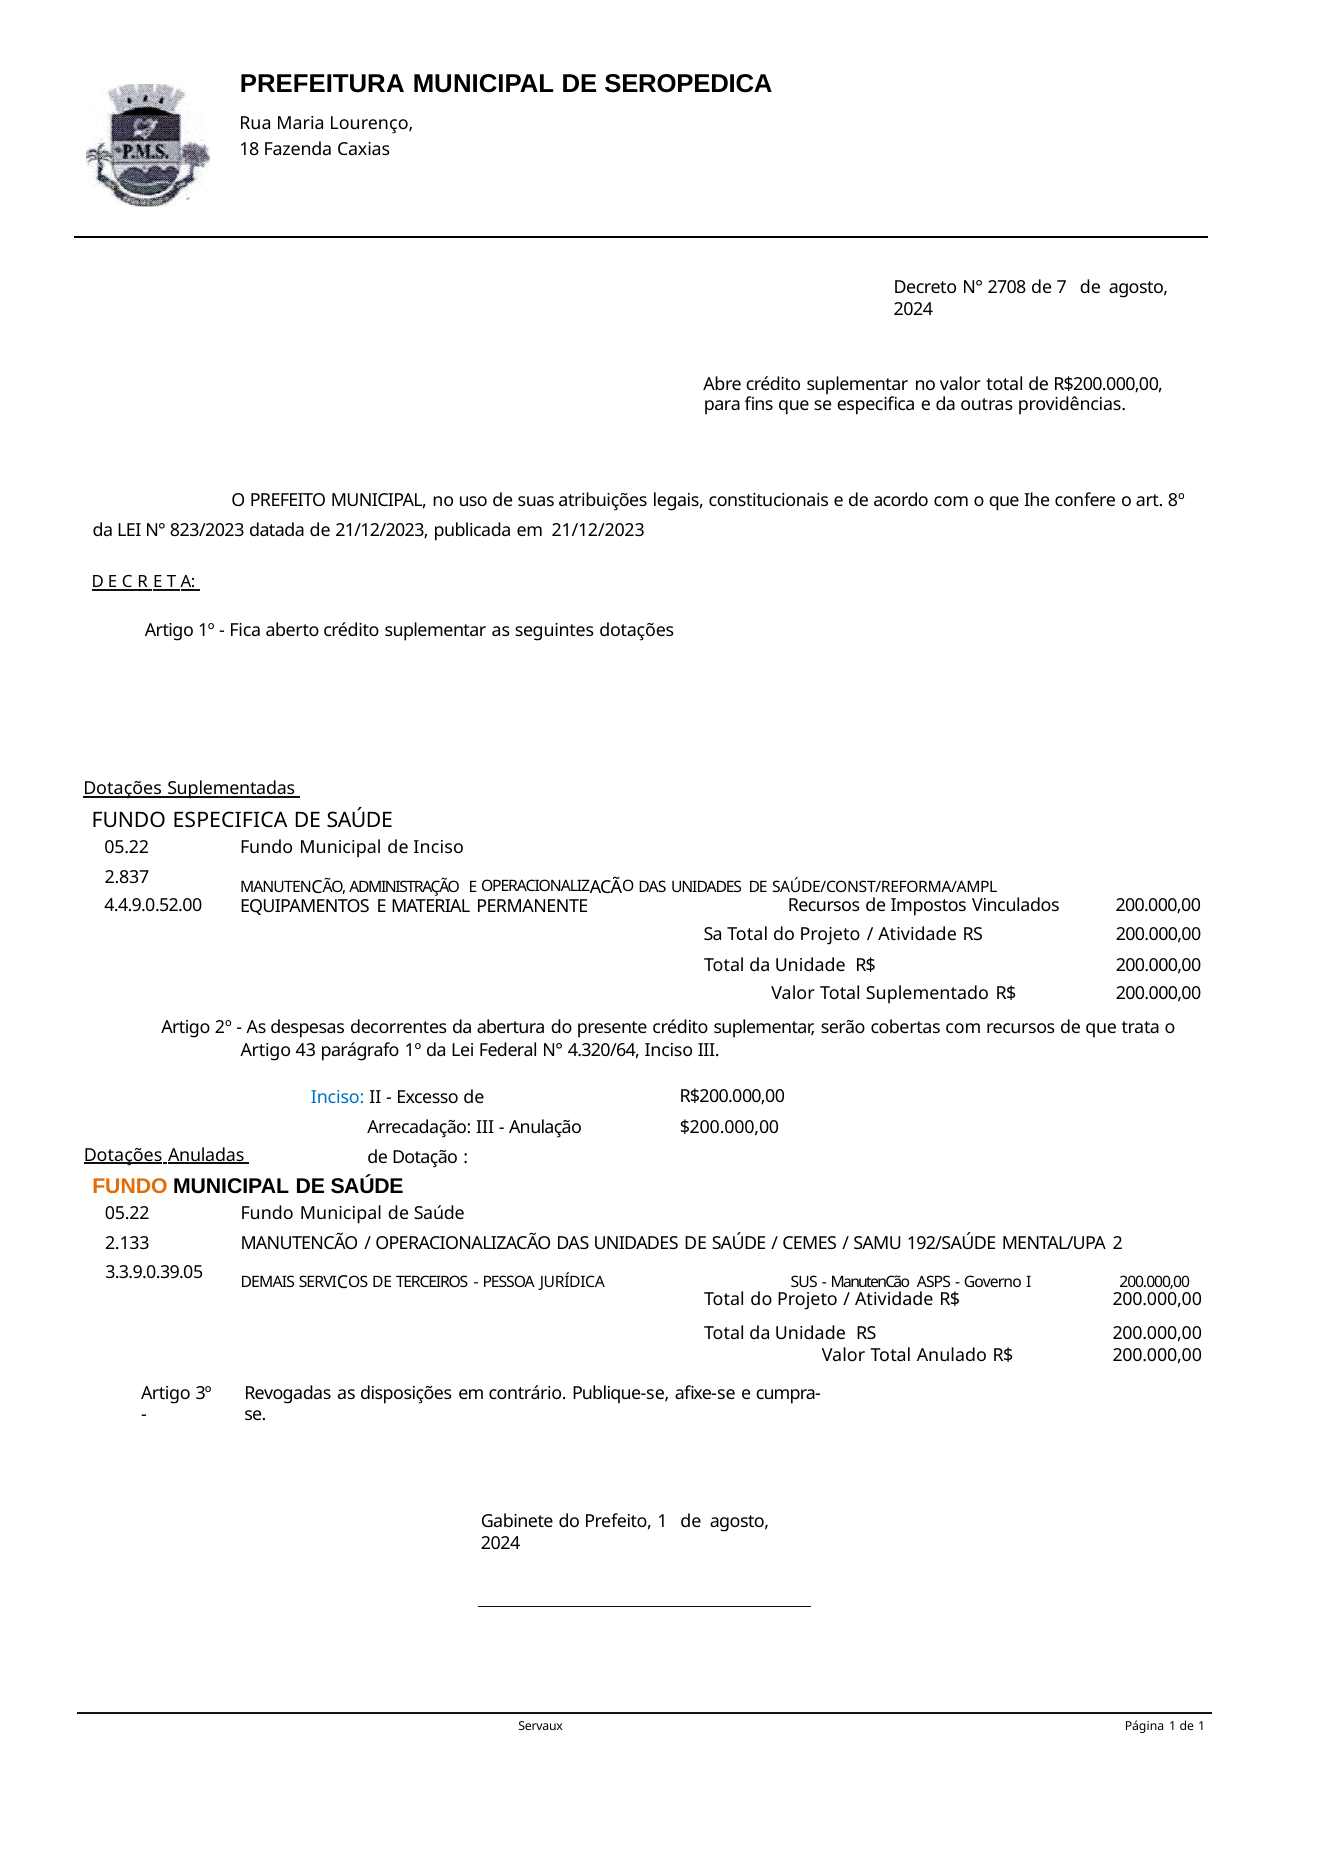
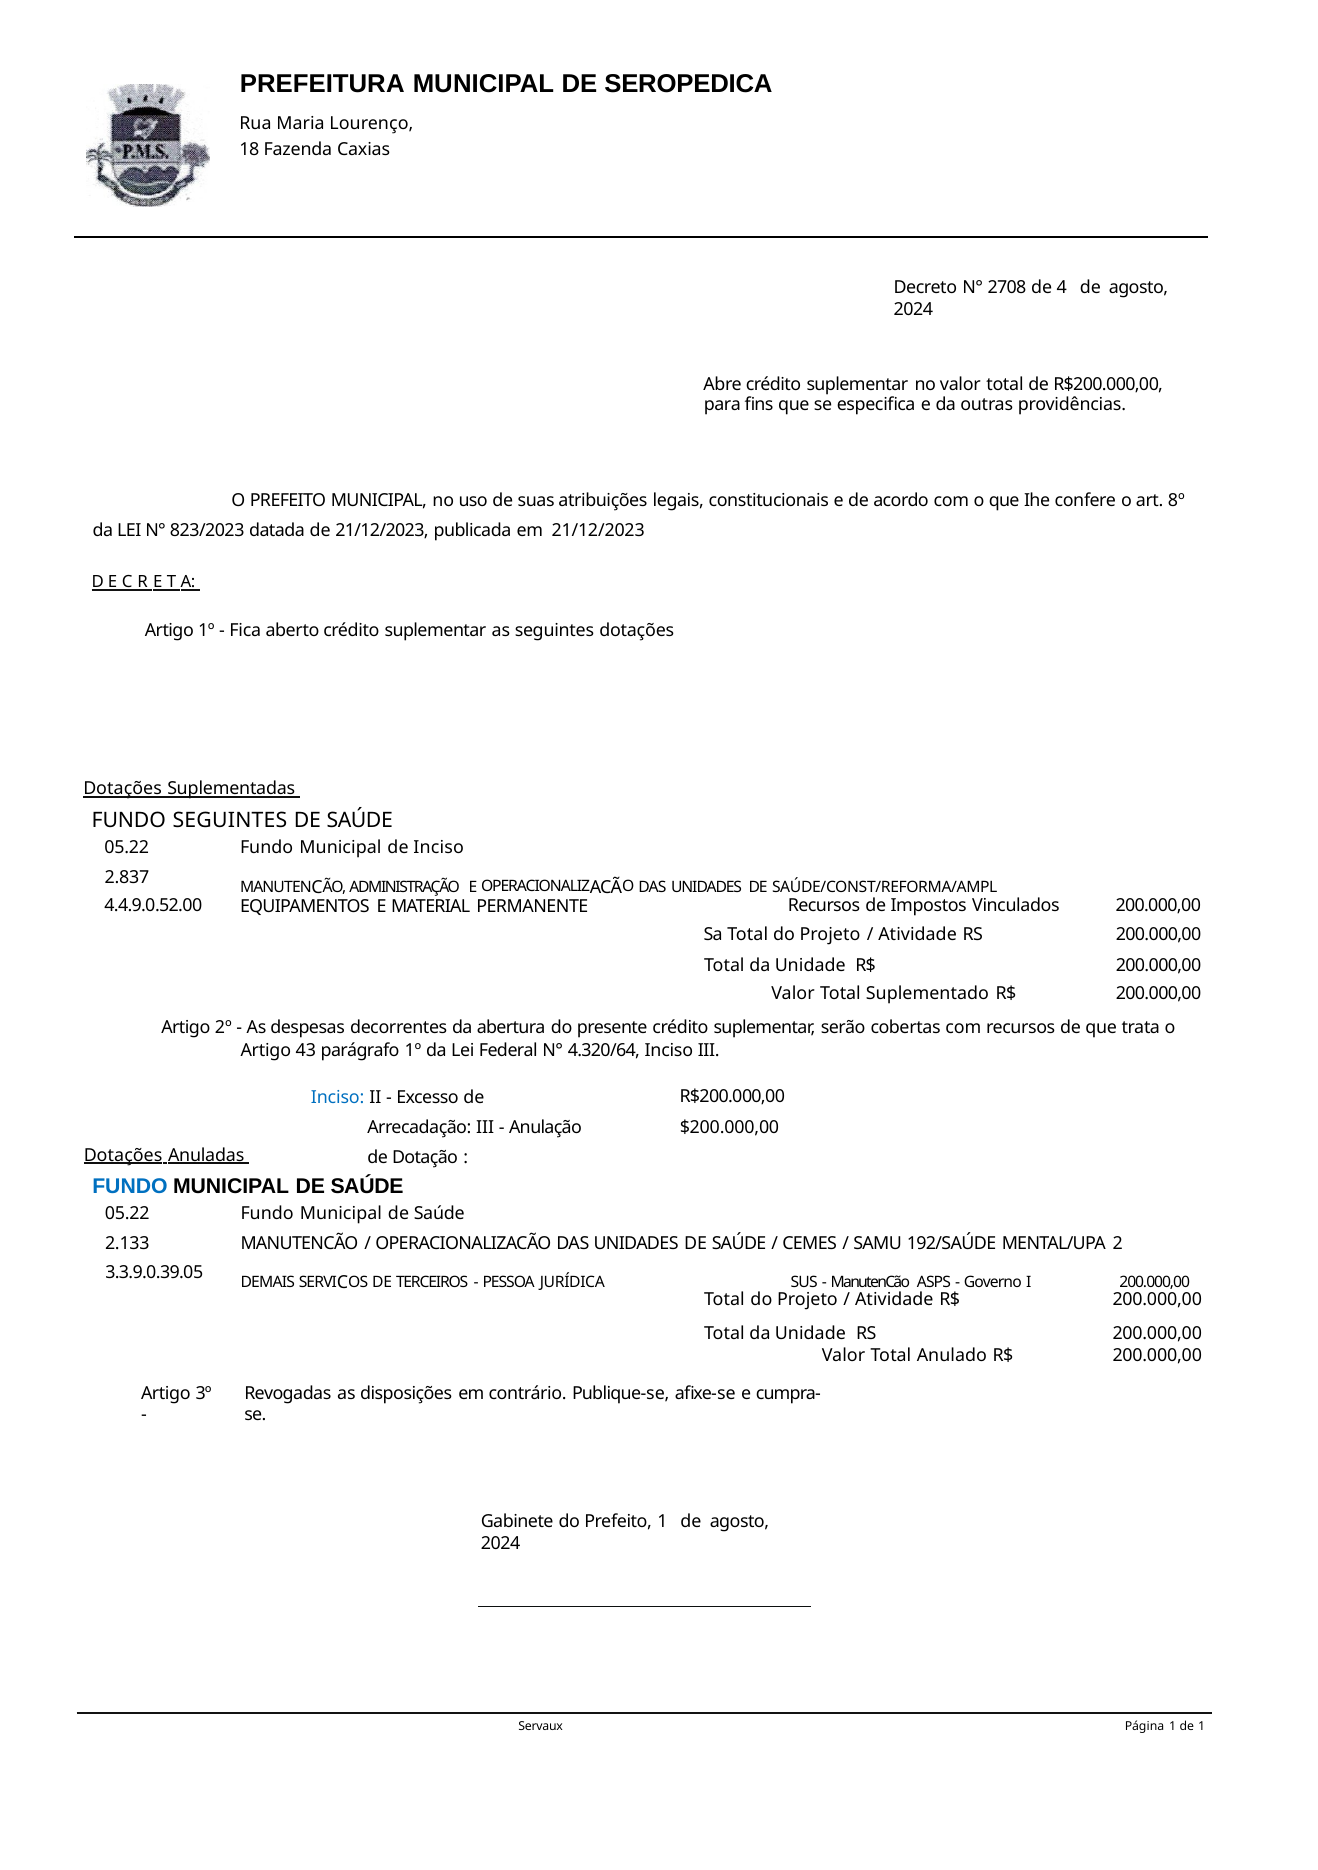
7: 7 -> 4
FUNDO ESPECIFICA: ESPECIFICA -> SEGUINTES
FUNDO at (130, 1187) colour: orange -> blue
